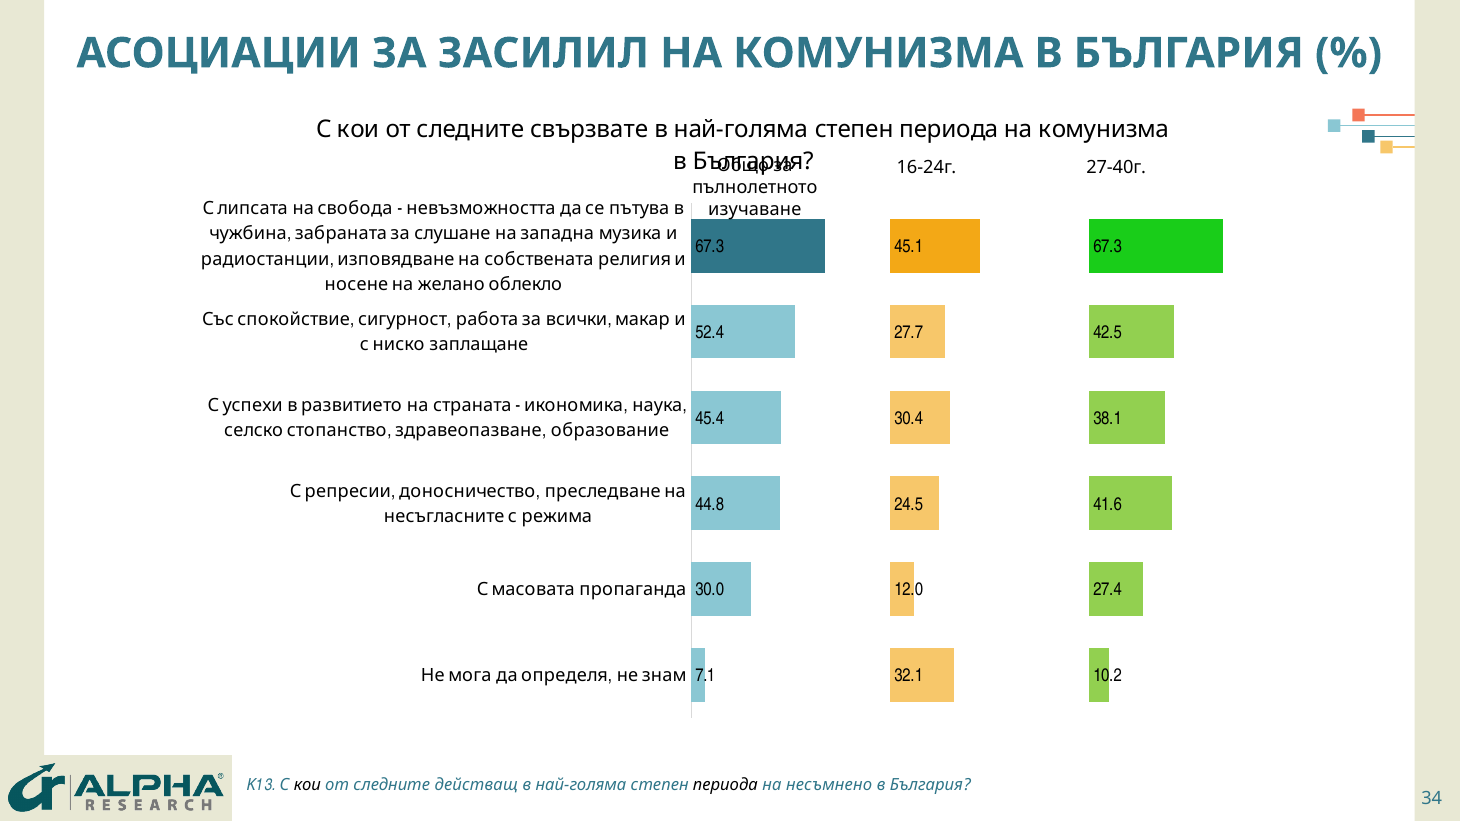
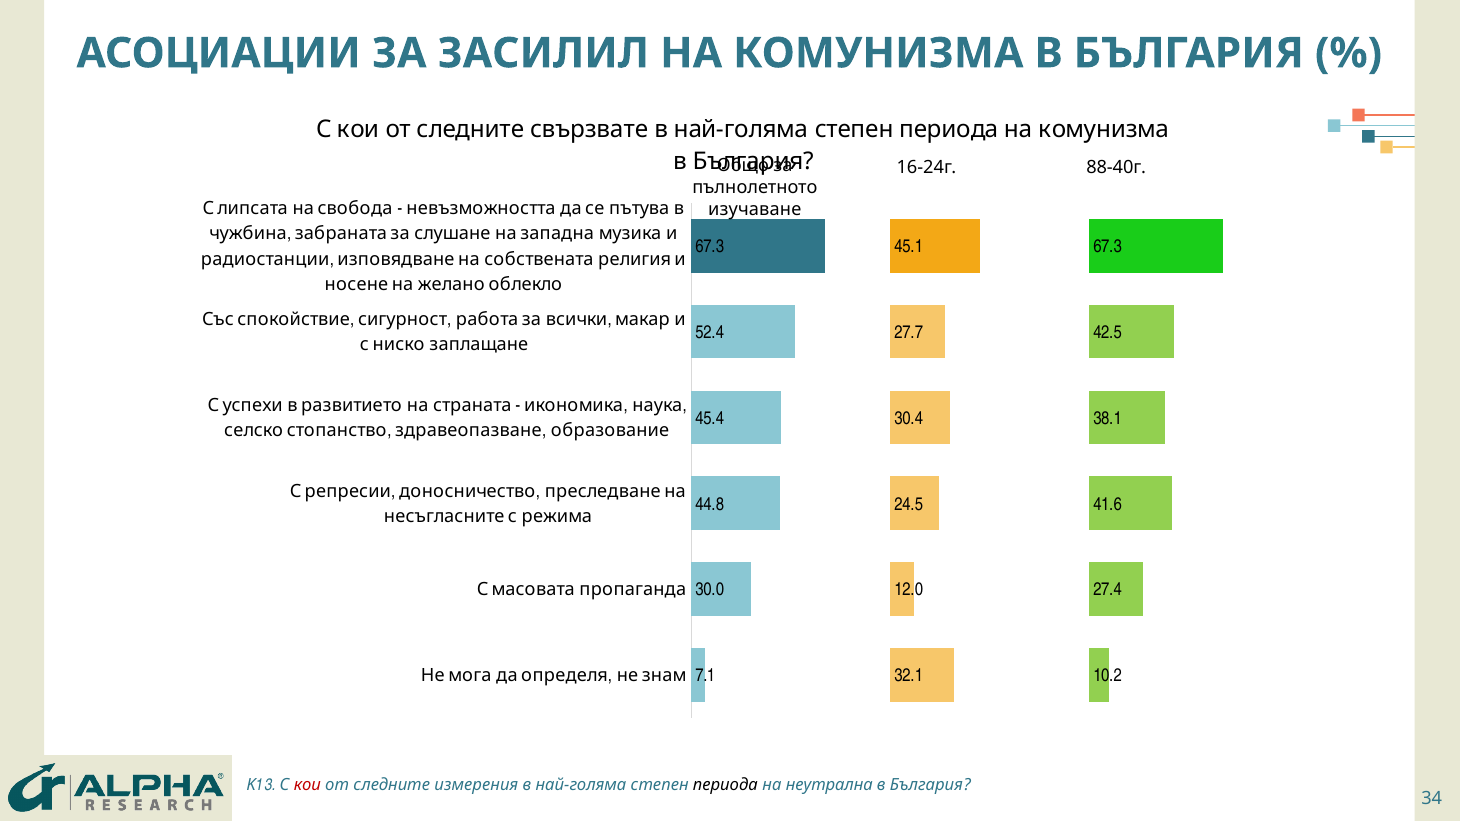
27-40г: 27-40г -> 88-40г
кои at (307, 785) colour: black -> red
действащ: действащ -> измерения
несъмнено: несъмнено -> неутрална
